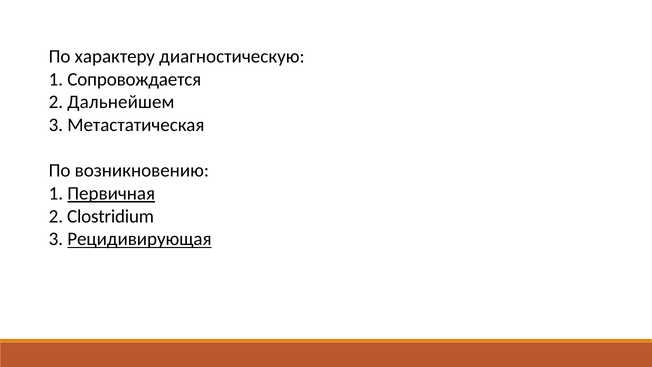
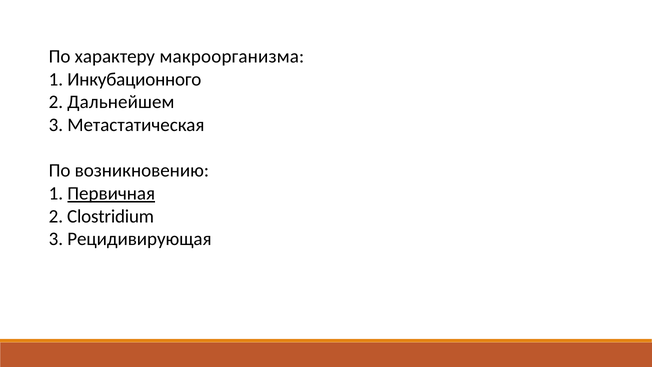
диагностическую: диагностическую -> макроорганизма
Сопровождается: Сопровождается -> Инкубационного
Рецидивирующая underline: present -> none
